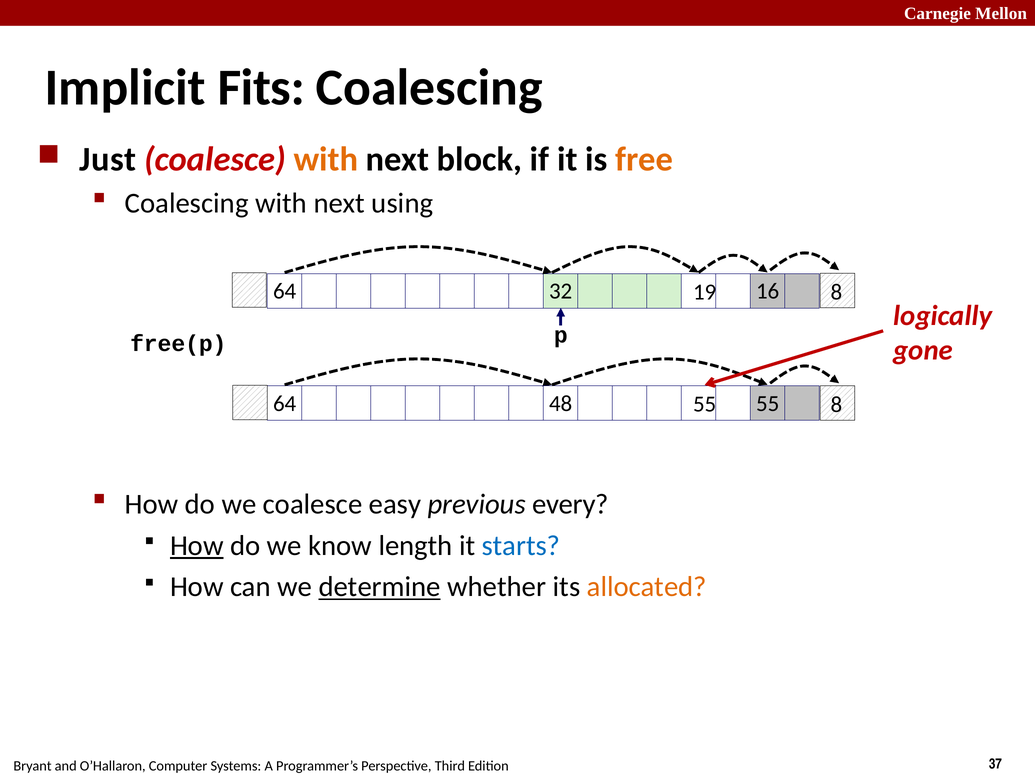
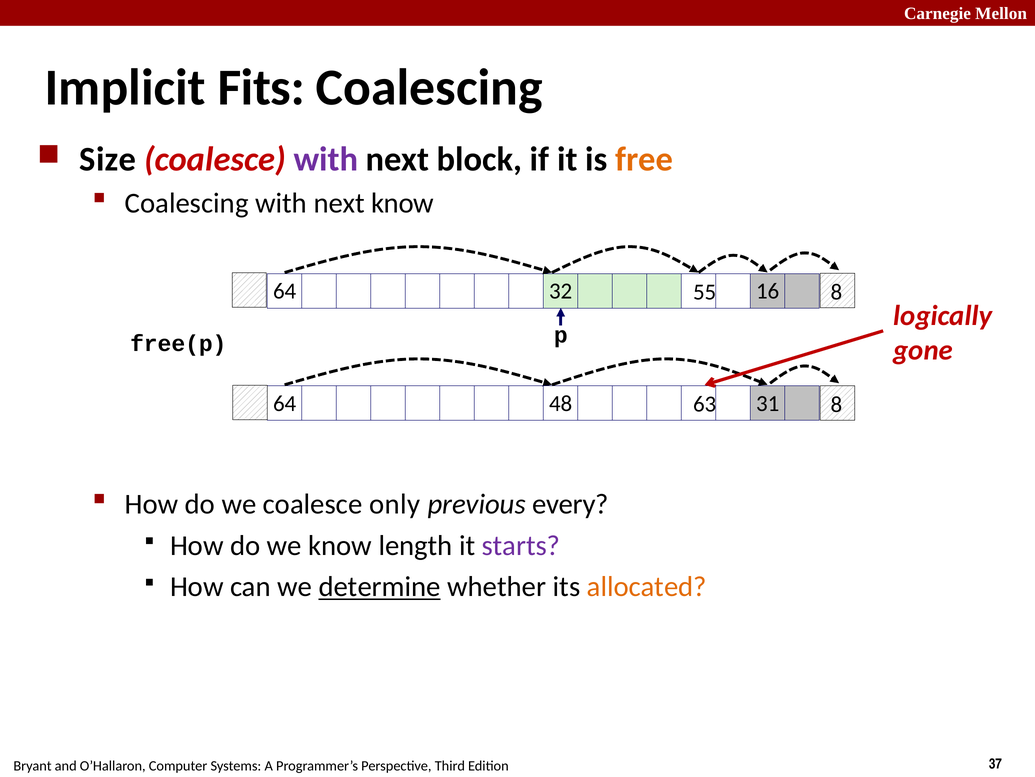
Just: Just -> Size
with at (326, 159) colour: orange -> purple
next using: using -> know
19: 19 -> 55
48 55: 55 -> 63
64 55: 55 -> 31
easy: easy -> only
How at (197, 545) underline: present -> none
starts colour: blue -> purple
